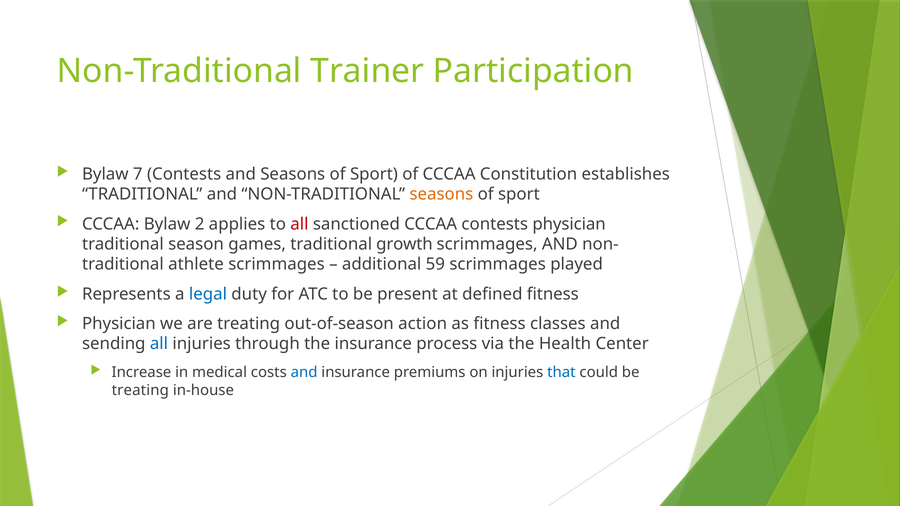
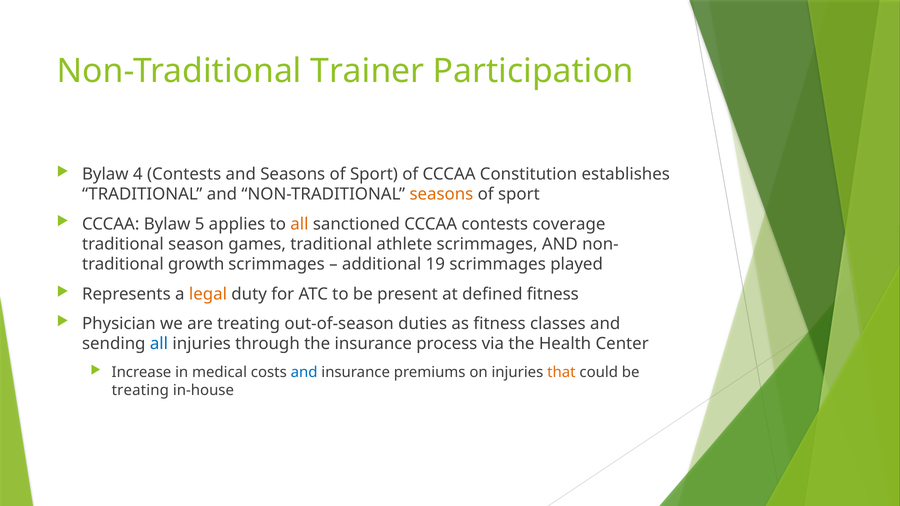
7: 7 -> 4
2: 2 -> 5
all at (299, 224) colour: red -> orange
contests physician: physician -> coverage
growth: growth -> athlete
athlete: athlete -> growth
59: 59 -> 19
legal colour: blue -> orange
action: action -> duties
that colour: blue -> orange
